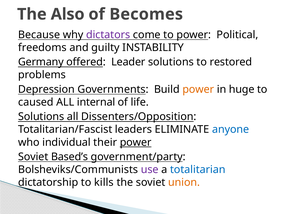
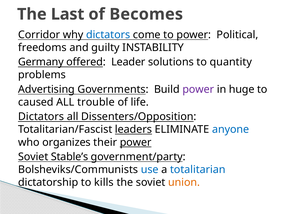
Also: Also -> Last
Because: Because -> Corridor
dictators at (108, 35) colour: purple -> blue
restored: restored -> quantity
Depression: Depression -> Advertising
power at (198, 89) colour: orange -> purple
internal: internal -> trouble
Solutions at (41, 116): Solutions -> Dictators
leaders underline: none -> present
individual: individual -> organizes
Based’s: Based’s -> Stable’s
use colour: purple -> blue
